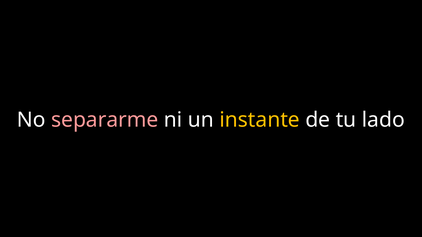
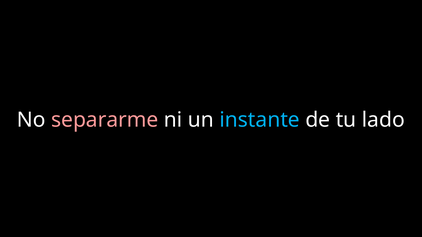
instante colour: yellow -> light blue
